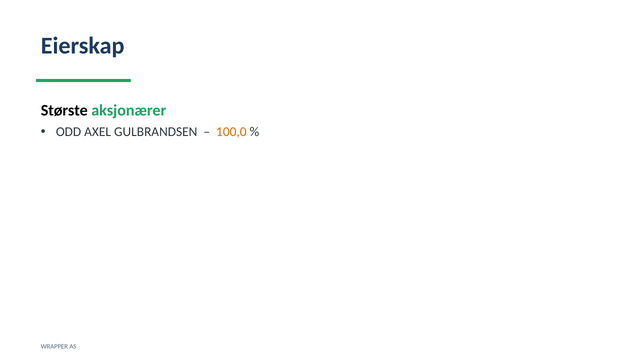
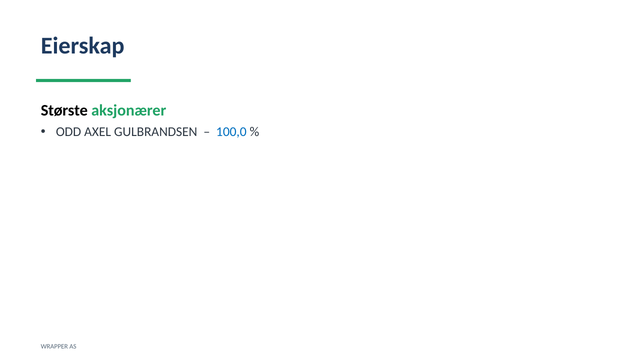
100,0 colour: orange -> blue
